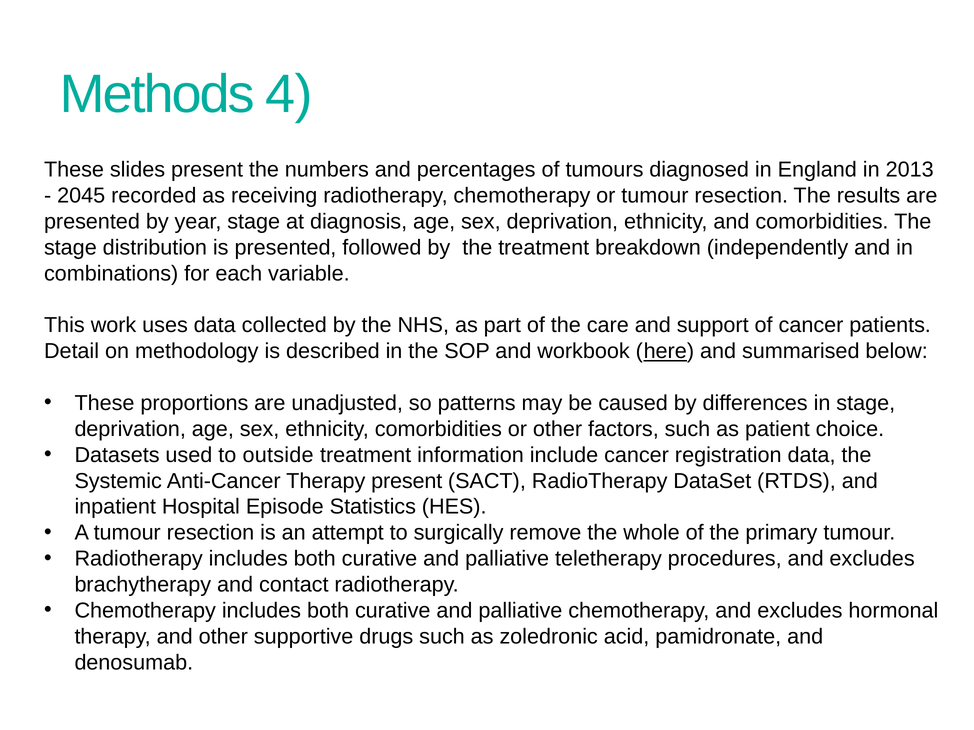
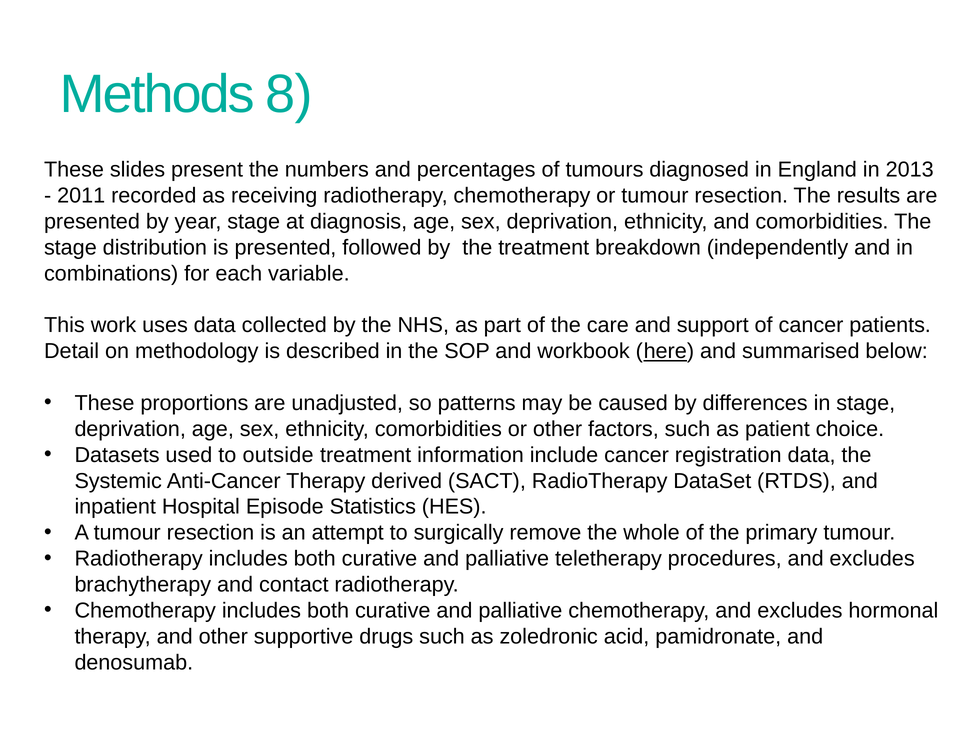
4: 4 -> 8
2045: 2045 -> 2011
Therapy present: present -> derived
